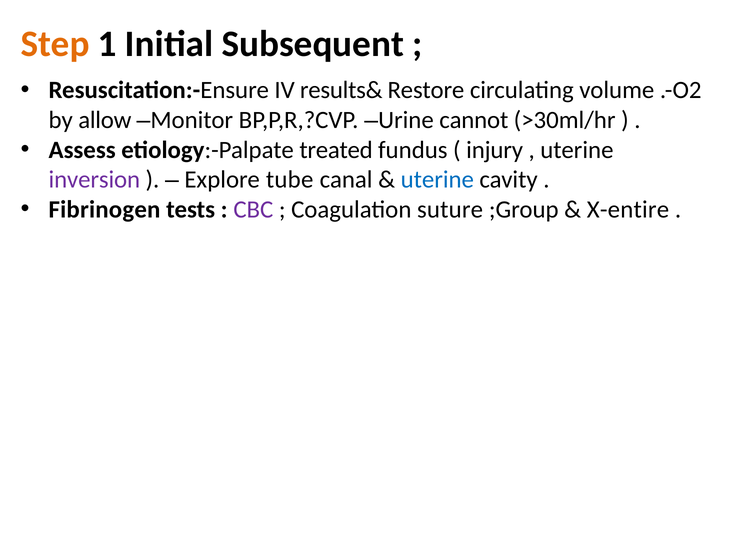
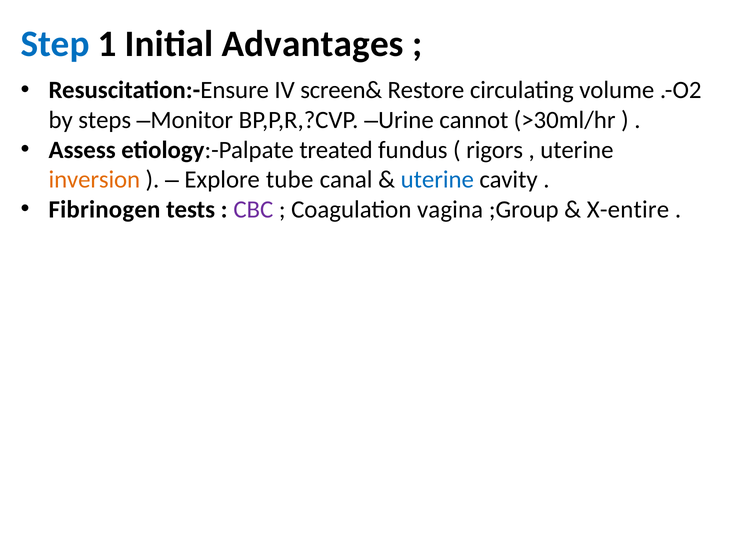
Step colour: orange -> blue
Subsequent: Subsequent -> Advantages
results&: results& -> screen&
allow: allow -> steps
injury: injury -> rigors
inversion colour: purple -> orange
suture: suture -> vagina
